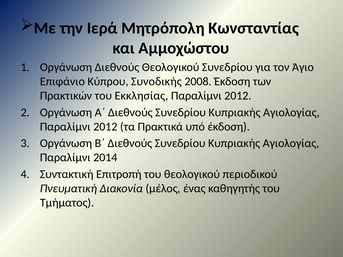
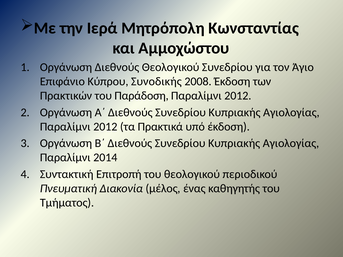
Εκκλησίας: Εκκλησίας -> Παράδοση
